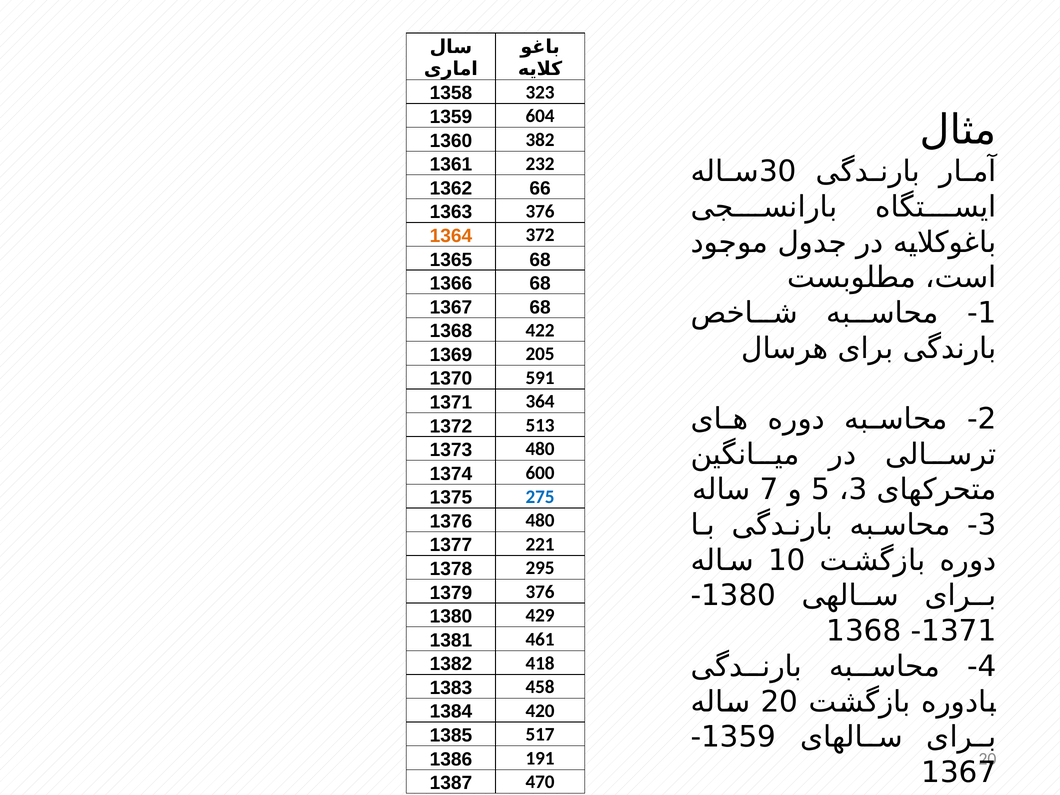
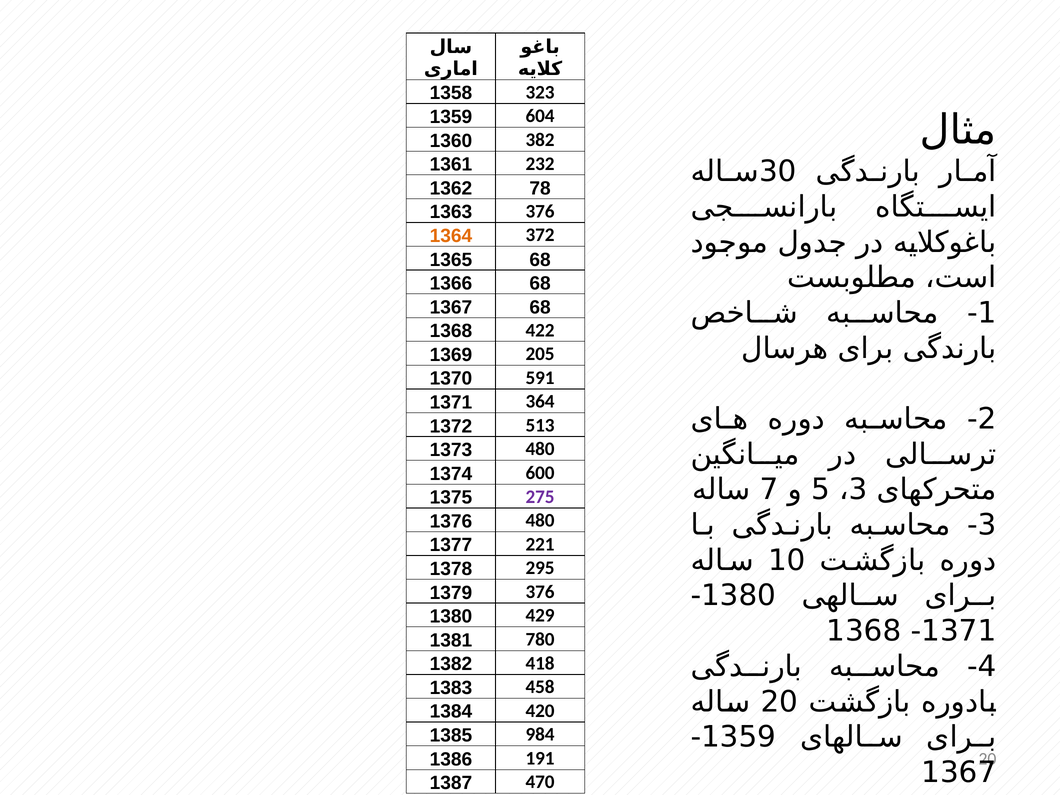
66: 66 -> 78
275 colour: blue -> purple
461: 461 -> 780
517: 517 -> 984
